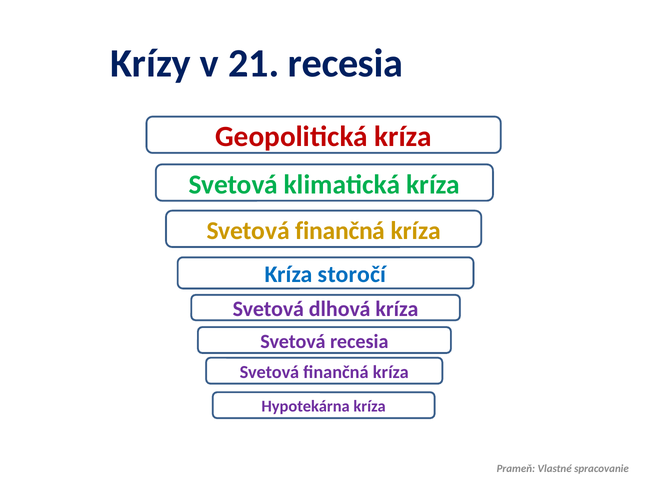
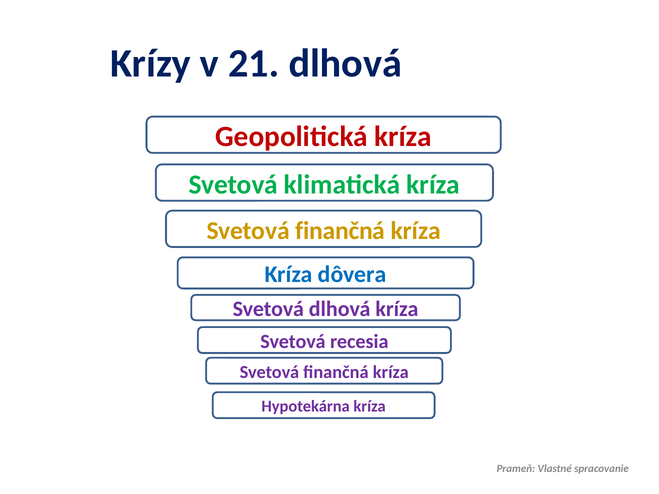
21 recesia: recesia -> dlhová
storočí: storočí -> dôvera
